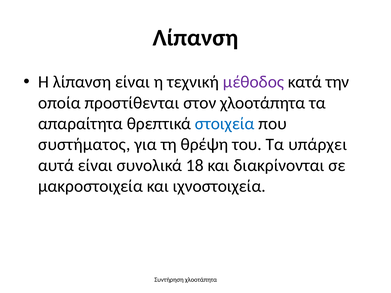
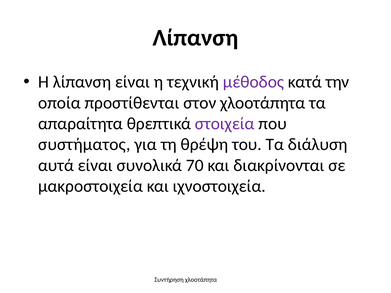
στοιχεία colour: blue -> purple
υπάρχει: υπάρχει -> διάλυση
18: 18 -> 70
